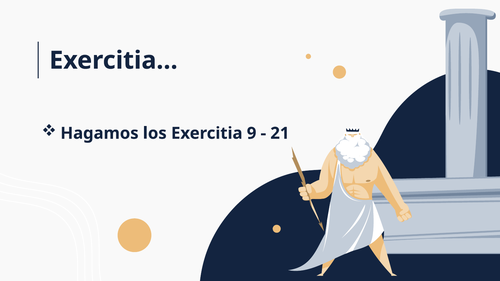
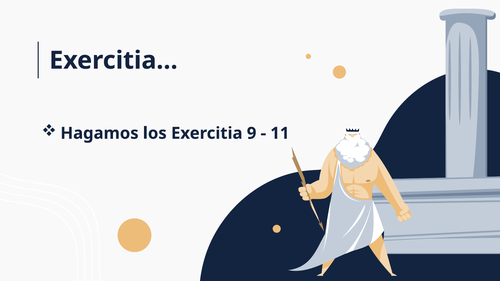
21: 21 -> 11
